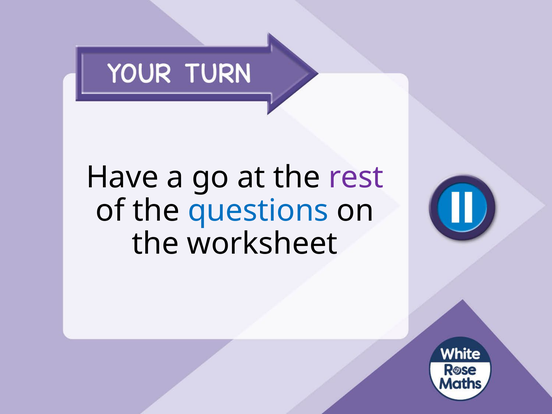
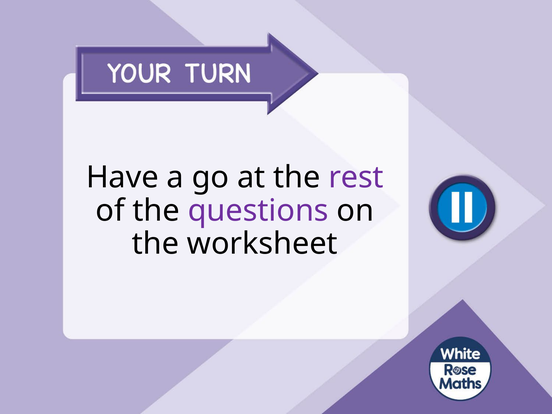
questions colour: blue -> purple
